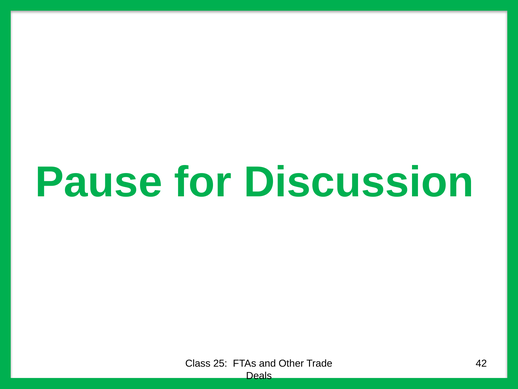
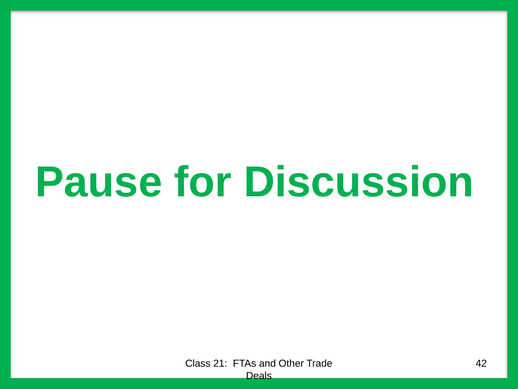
25: 25 -> 21
